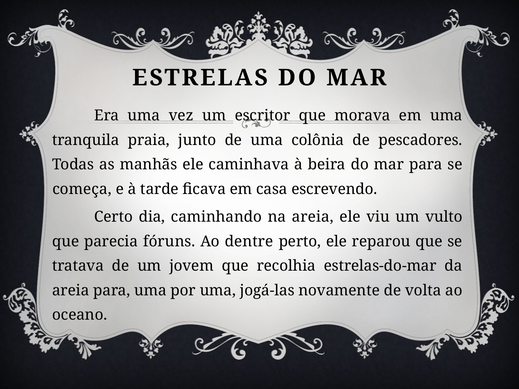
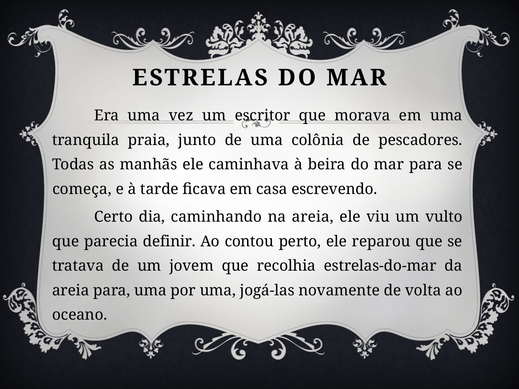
fóruns: fóruns -> definir
dentre: dentre -> contou
